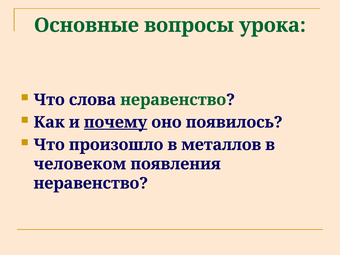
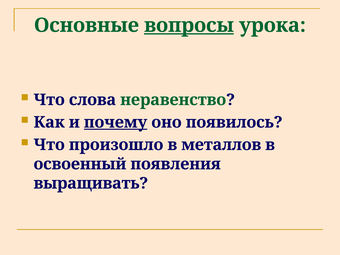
вопросы underline: none -> present
человеком: человеком -> освоенный
неравенство at (91, 183): неравенство -> выращивать
